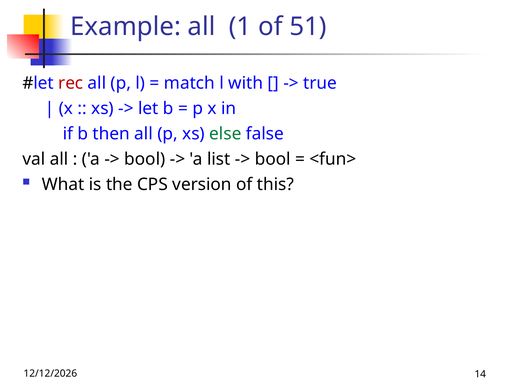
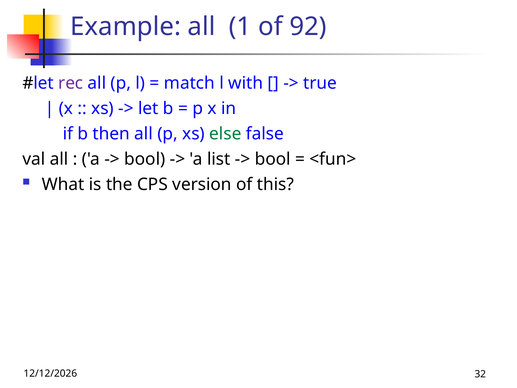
51: 51 -> 92
rec at (71, 83) colour: red -> purple
14: 14 -> 32
